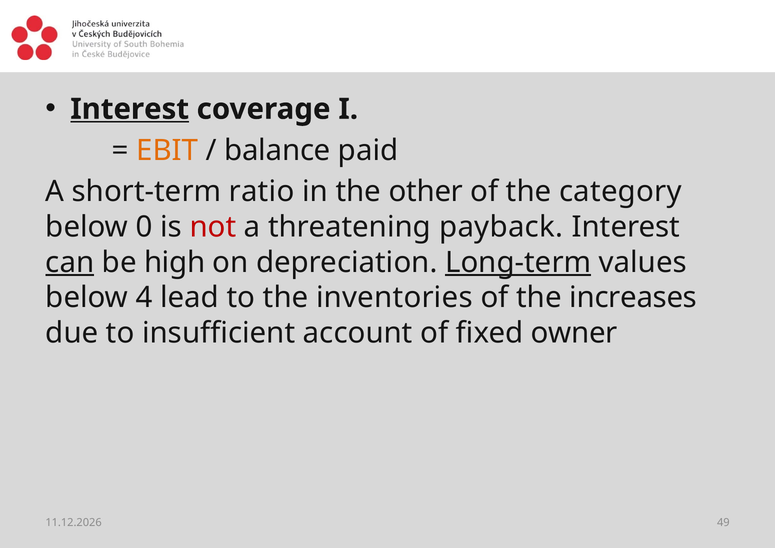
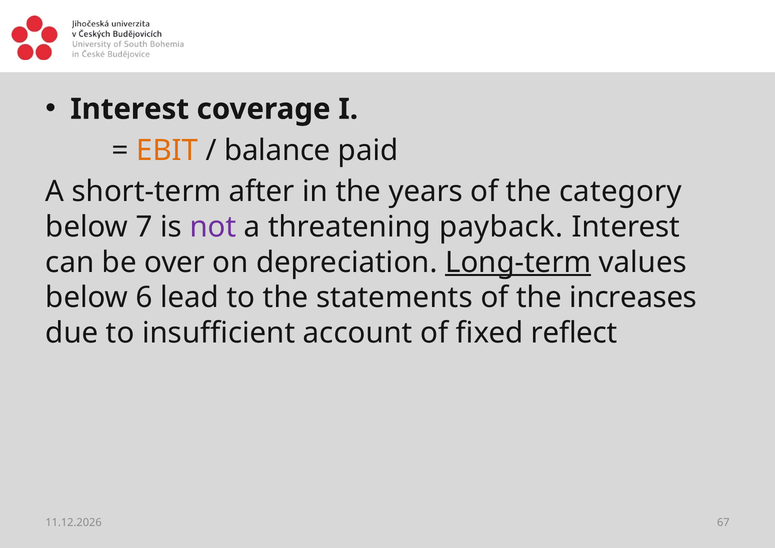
Interest at (130, 109) underline: present -> none
ratio: ratio -> after
other: other -> years
0: 0 -> 7
not colour: red -> purple
can underline: present -> none
high: high -> over
4: 4 -> 6
inventories: inventories -> statements
owner: owner -> reflect
49: 49 -> 67
